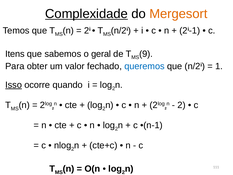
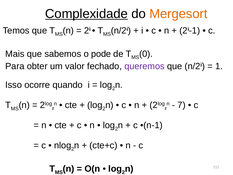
Itens: Itens -> Mais
geral: geral -> pode
9: 9 -> 0
queremos colour: blue -> purple
Isso underline: present -> none
2 at (181, 105): 2 -> 7
